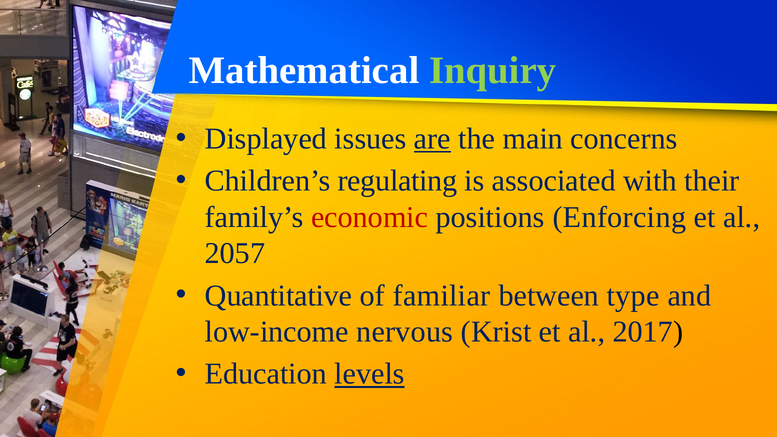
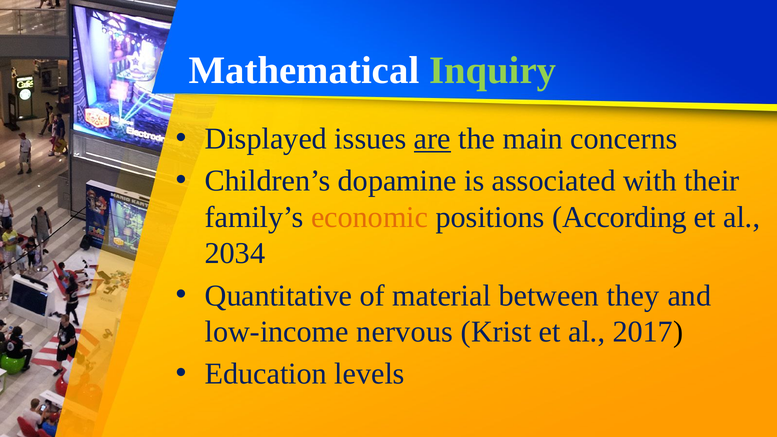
regulating: regulating -> dopamine
economic colour: red -> orange
Enforcing: Enforcing -> According
2057: 2057 -> 2034
familiar: familiar -> material
type: type -> they
levels underline: present -> none
